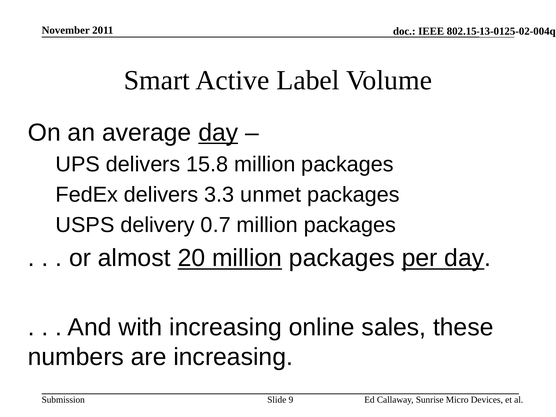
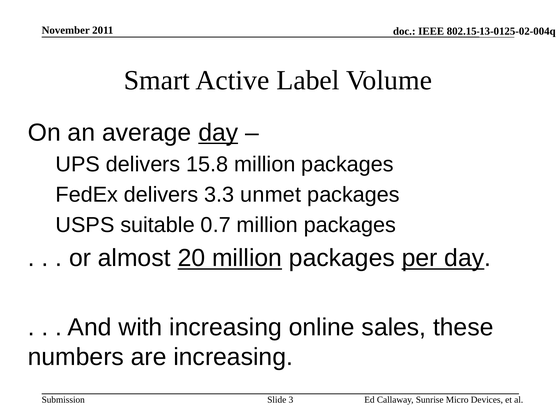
delivery: delivery -> suitable
9: 9 -> 3
